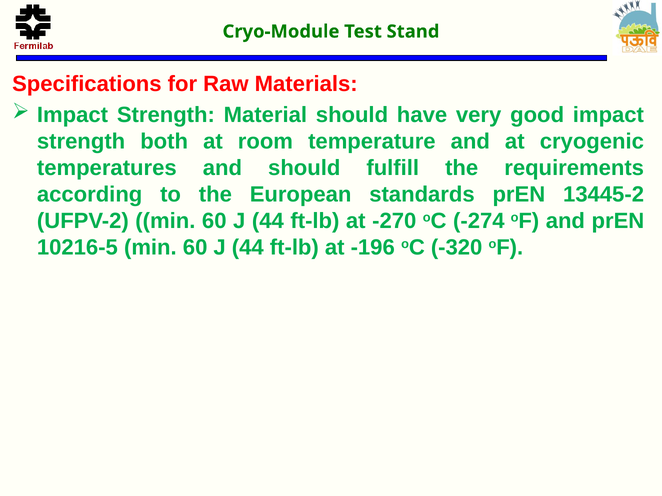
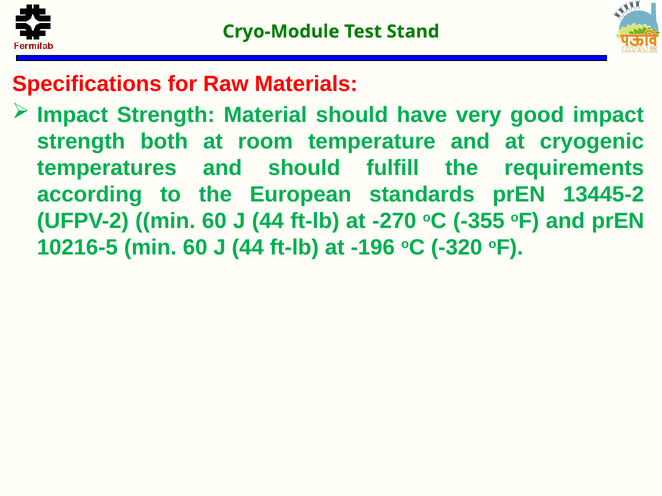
-274: -274 -> -355
